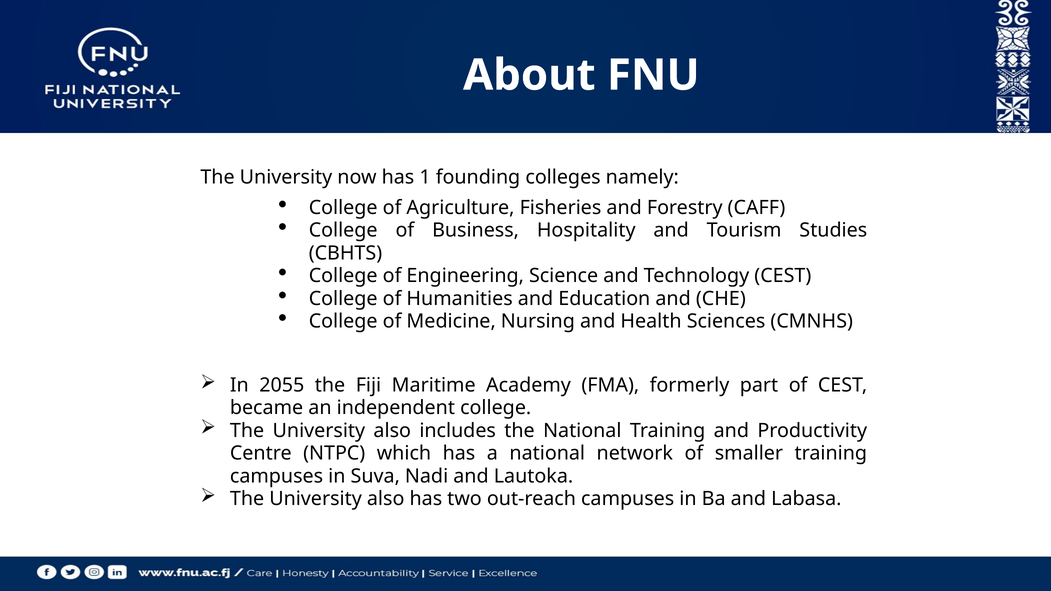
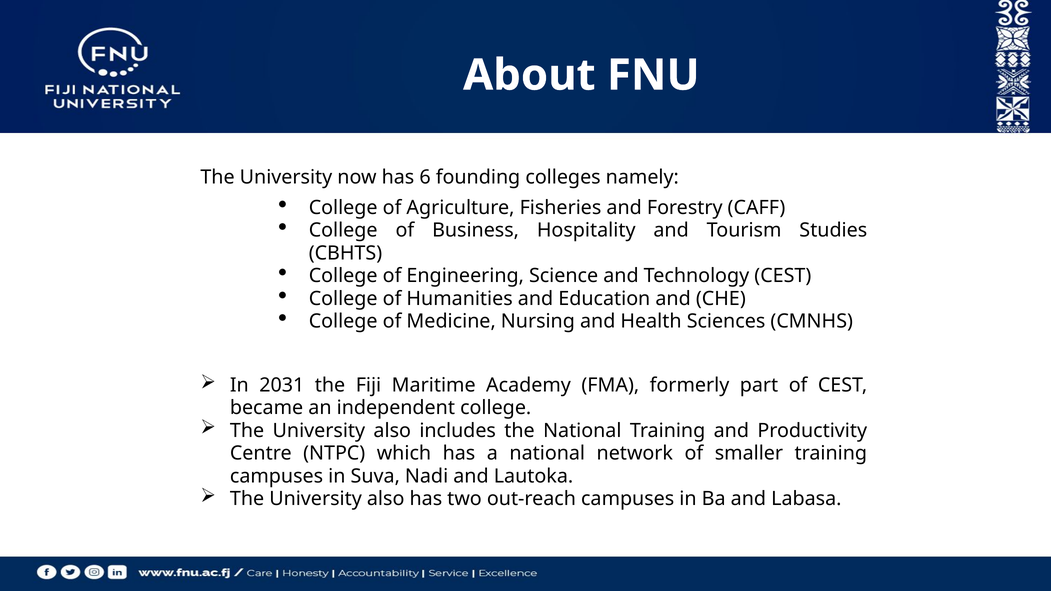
1: 1 -> 6
2055: 2055 -> 2031
